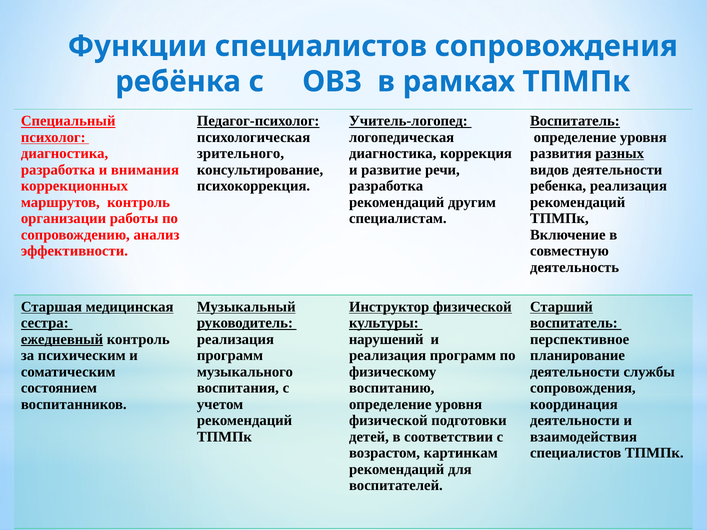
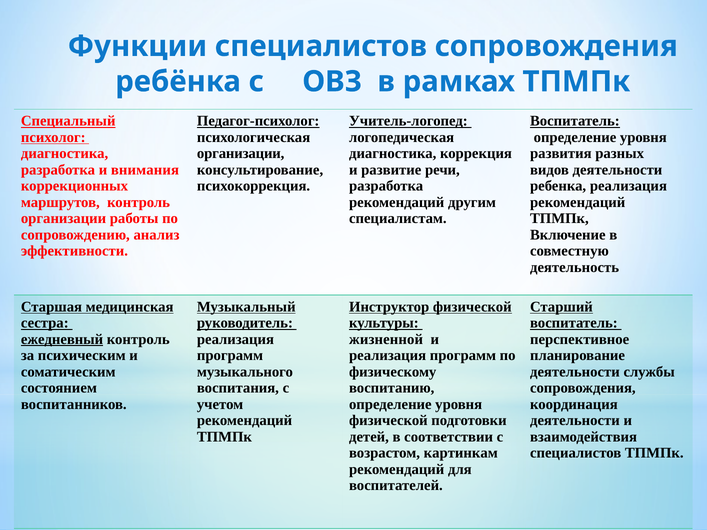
зрительного at (241, 153): зрительного -> организации
разных underline: present -> none
нарушений: нарушений -> жизненной
